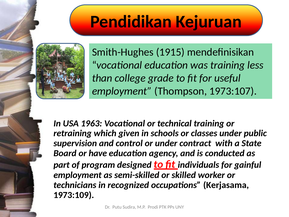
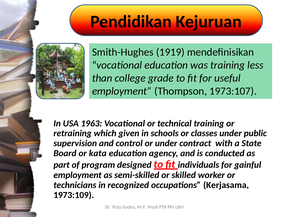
1915: 1915 -> 1919
have: have -> kata
